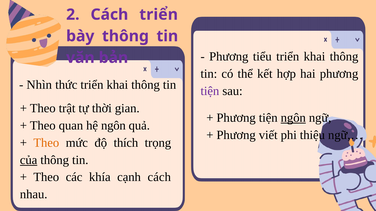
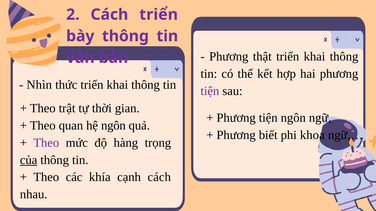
tiểu: tiểu -> thật
ngôn at (293, 118) underline: present -> none
viết: viết -> biết
thiệu: thiệu -> khoa
Theo at (46, 143) colour: orange -> purple
thích: thích -> hàng
